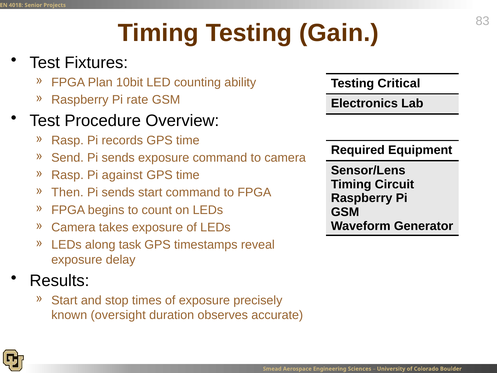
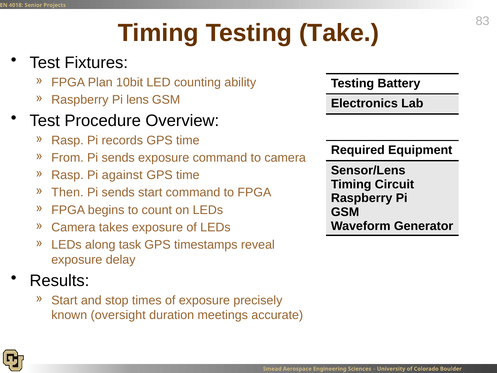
Gain: Gain -> Take
Critical: Critical -> Battery
rate: rate -> lens
Send: Send -> From
observes: observes -> meetings
